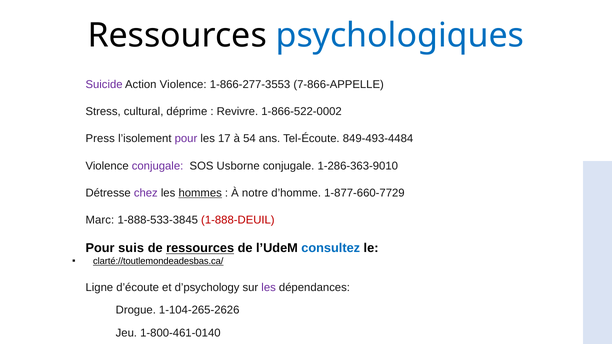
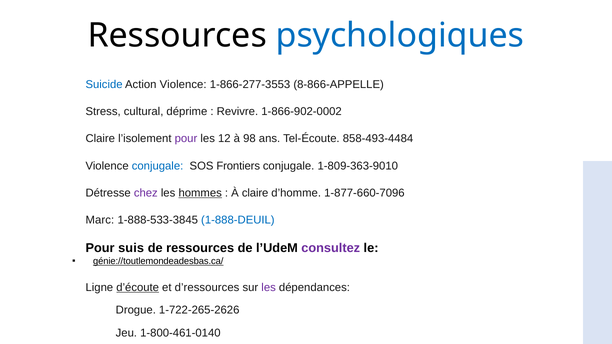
Suicide colour: purple -> blue
7-866-APPELLE: 7-866-APPELLE -> 8-866-APPELLE
1-866-522-0002: 1-866-522-0002 -> 1-866-902-0002
Press at (100, 139): Press -> Claire
17: 17 -> 12
54: 54 -> 98
849-493-4484: 849-493-4484 -> 858-493-4484
conjugale at (158, 166) colour: purple -> blue
Usborne: Usborne -> Frontiers
1-286-363-9010: 1-286-363-9010 -> 1-809-363-9010
À notre: notre -> claire
1-877-660-7729: 1-877-660-7729 -> 1-877-660-7096
1-888-DEUIL colour: red -> blue
ressources at (200, 248) underline: present -> none
consultez colour: blue -> purple
clarté://toutlemondeadesbas.ca/: clarté://toutlemondeadesbas.ca/ -> génie://toutlemondeadesbas.ca/
d’écoute underline: none -> present
d’psychology: d’psychology -> d’ressources
1-104-265-2626: 1-104-265-2626 -> 1-722-265-2626
